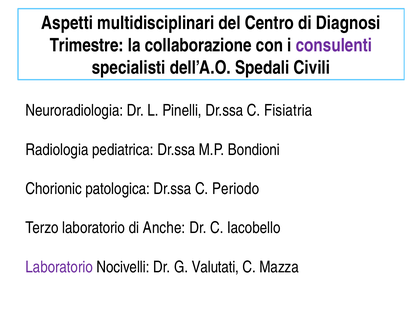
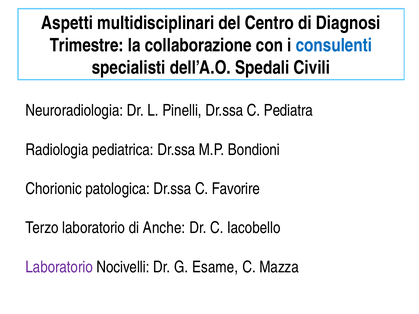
consulenti colour: purple -> blue
Fisiatria: Fisiatria -> Pediatra
Periodo: Periodo -> Favorire
Valutati: Valutati -> Esame
